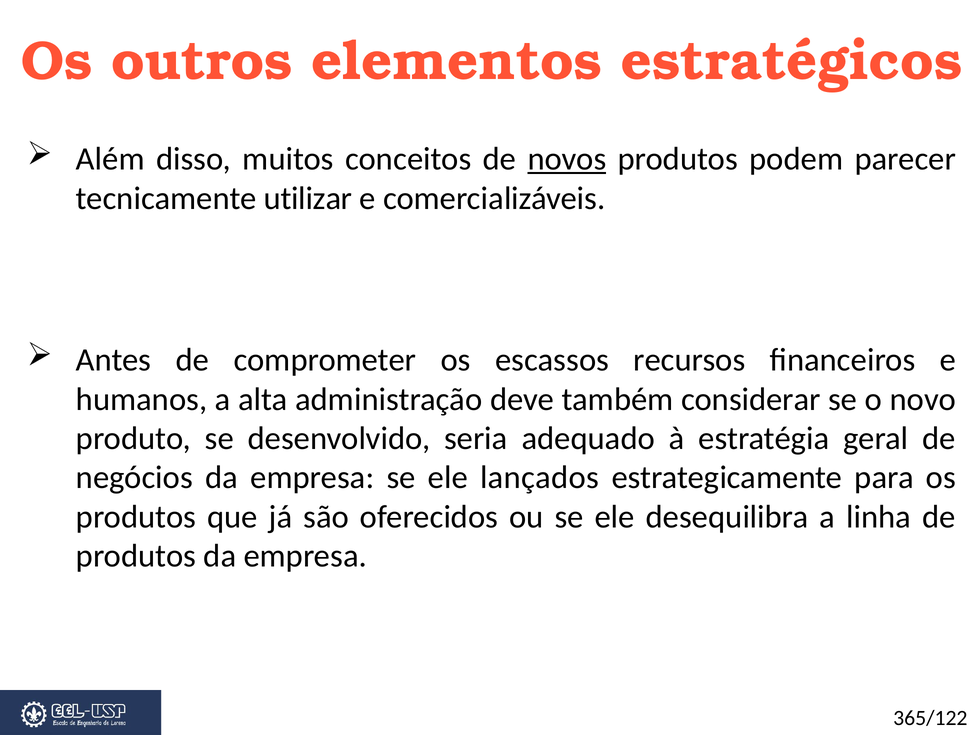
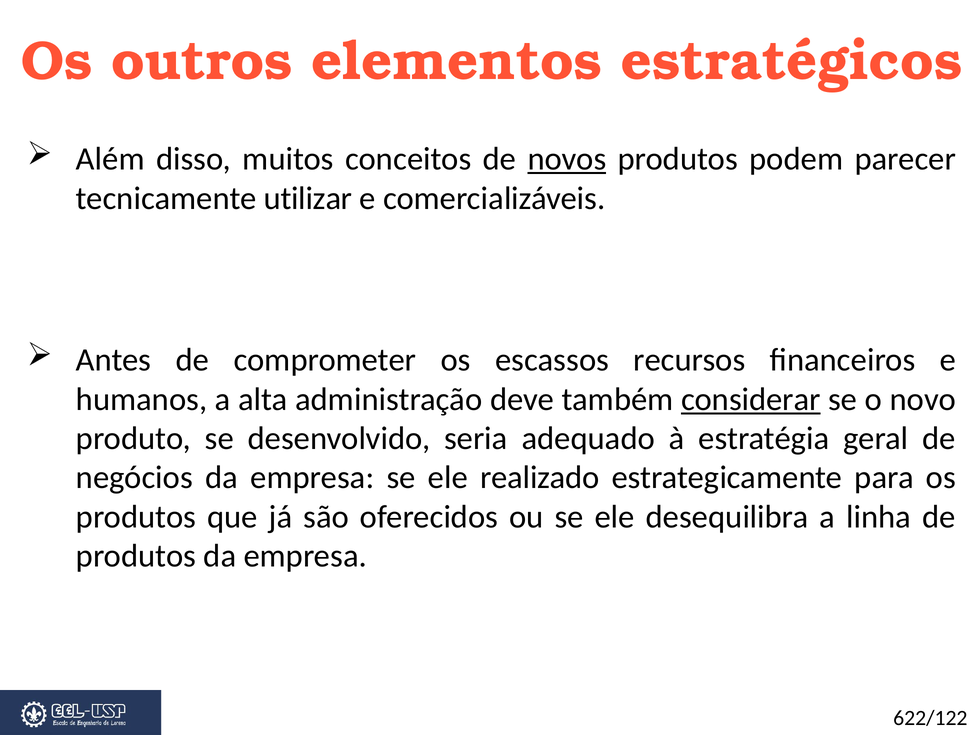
considerar underline: none -> present
lançados: lançados -> realizado
365/122: 365/122 -> 622/122
